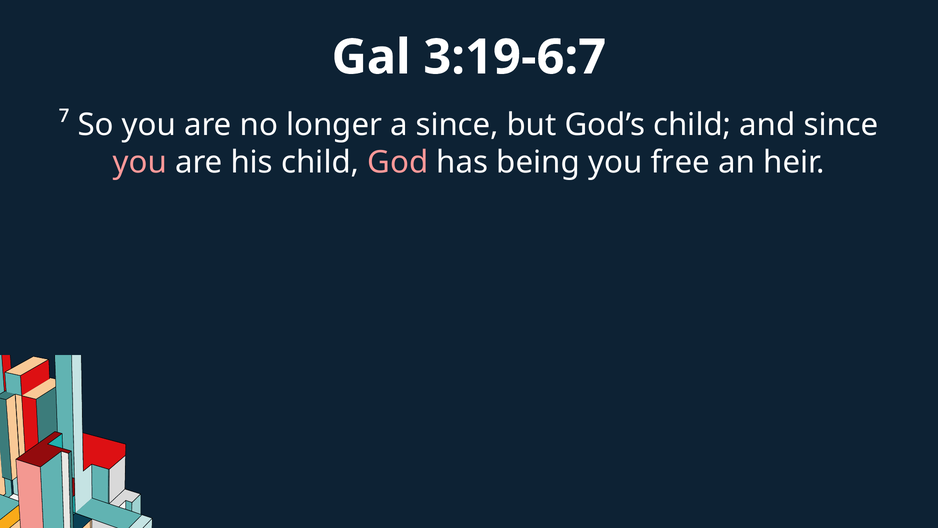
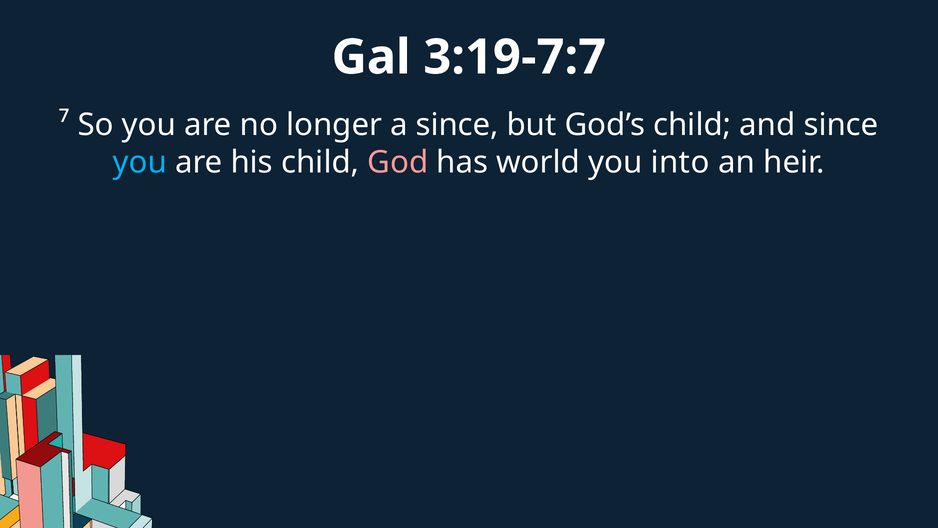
3:19-6:7: 3:19-6:7 -> 3:19-7:7
you at (140, 162) colour: pink -> light blue
being: being -> world
free: free -> into
